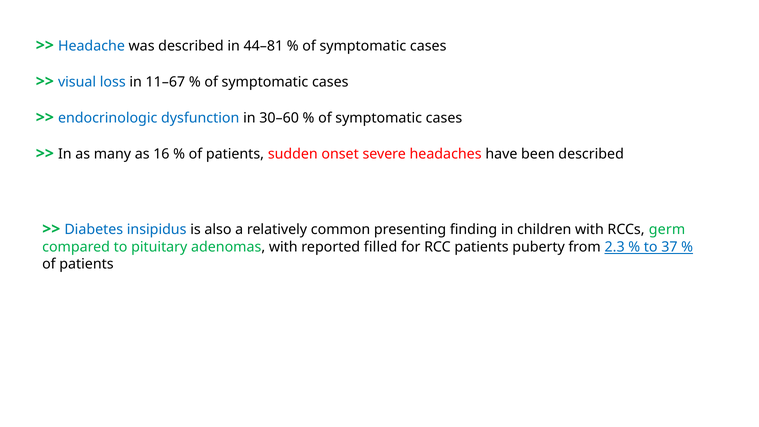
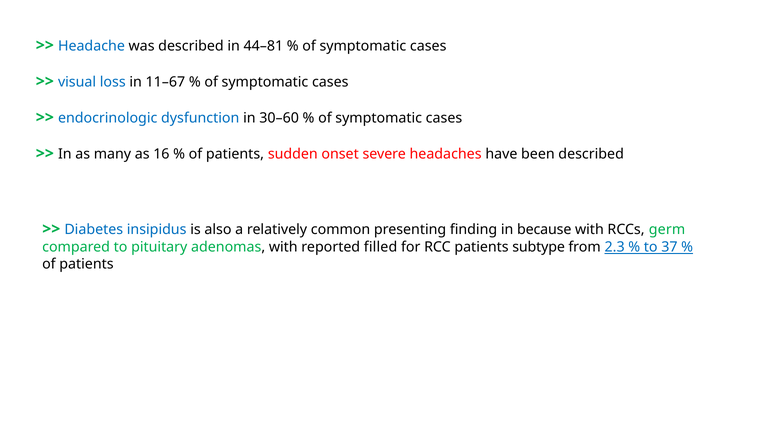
children: children -> because
puberty: puberty -> subtype
